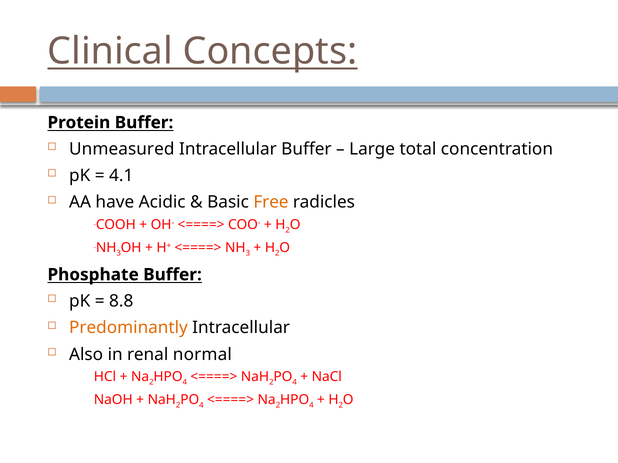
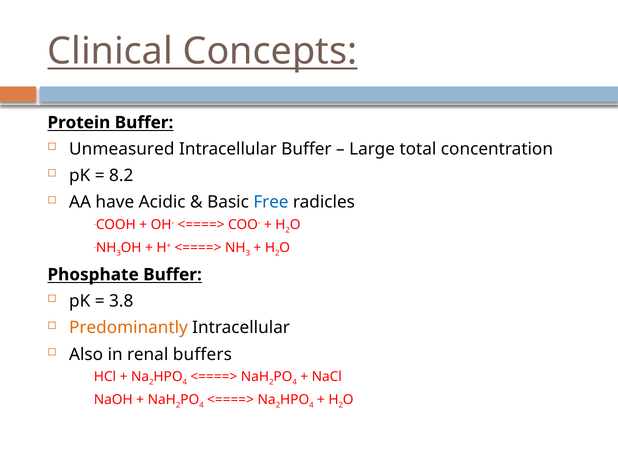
4.1: 4.1 -> 8.2
Free colour: orange -> blue
8.8: 8.8 -> 3.8
normal: normal -> buffers
